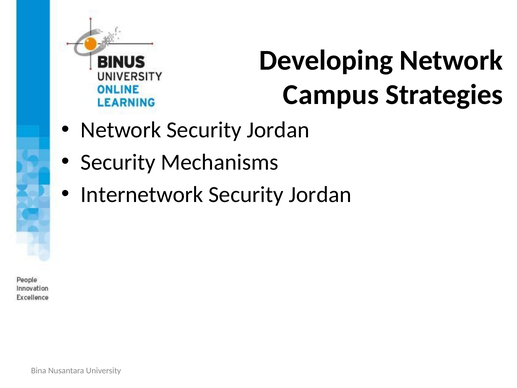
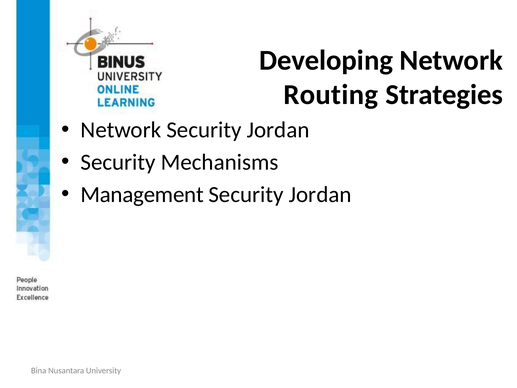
Campus: Campus -> Routing
Internetwork: Internetwork -> Management
